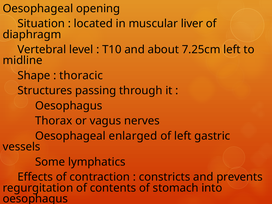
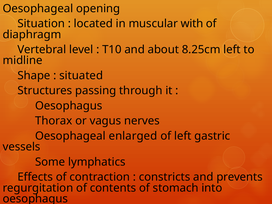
liver: liver -> with
7.25cm: 7.25cm -> 8.25cm
thoracic: thoracic -> situated
